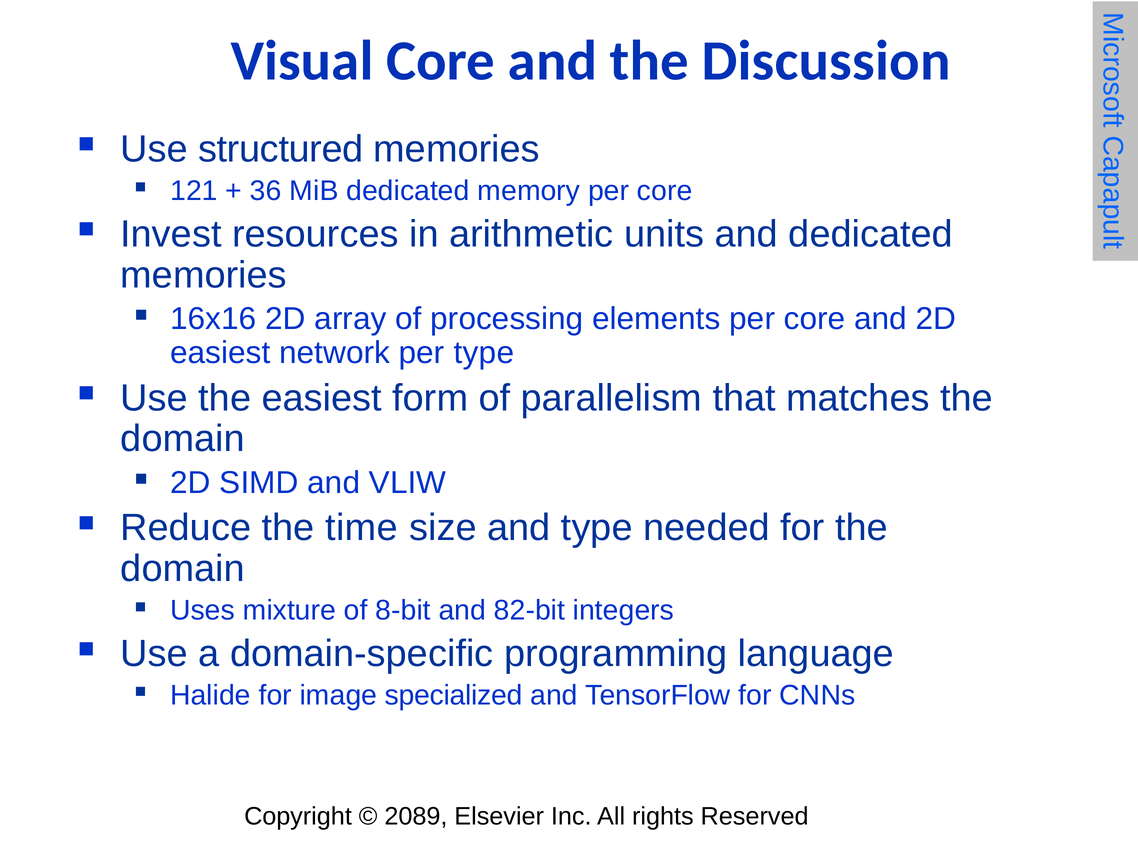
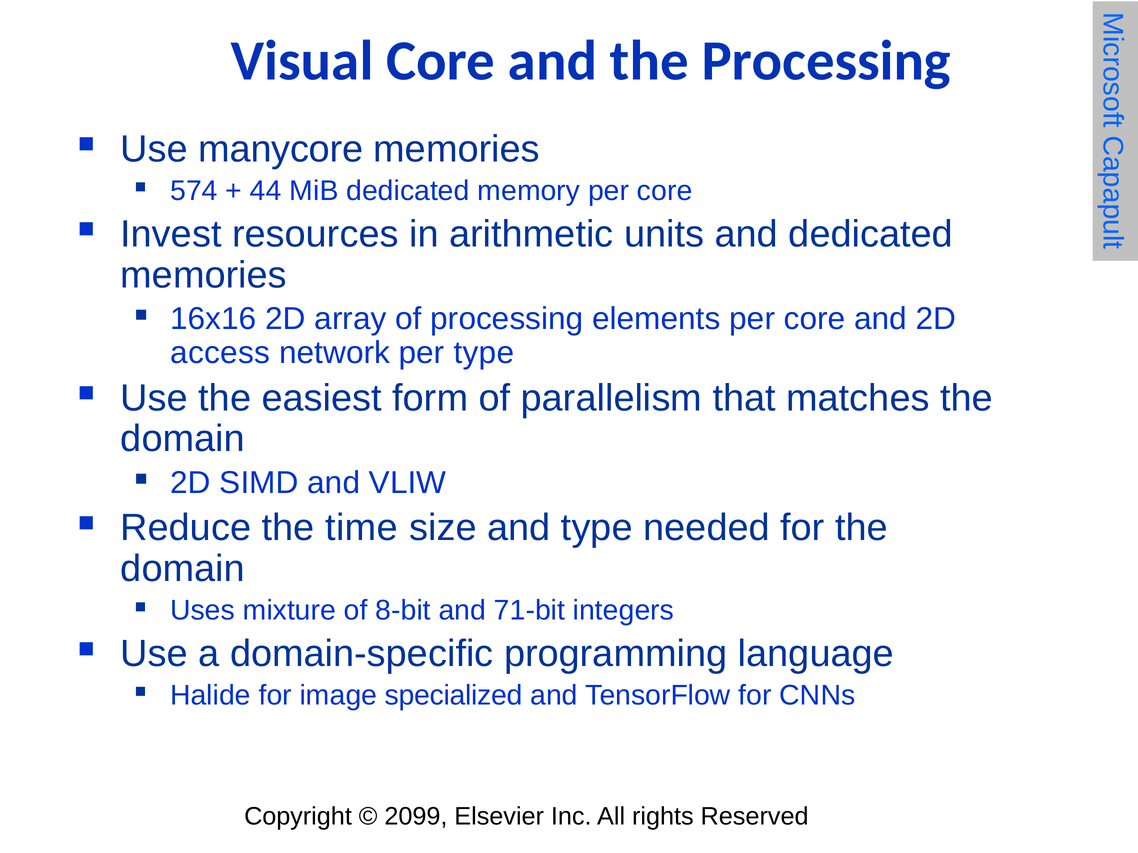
the Discussion: Discussion -> Processing
structured: structured -> manycore
121: 121 -> 574
36: 36 -> 44
easiest at (220, 353): easiest -> access
82-bit: 82-bit -> 71-bit
2089: 2089 -> 2099
